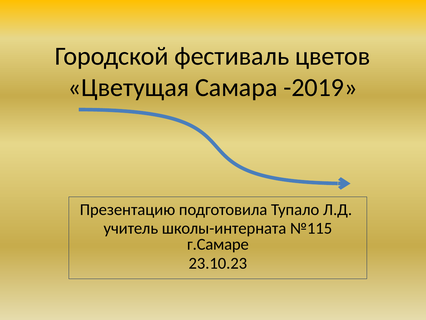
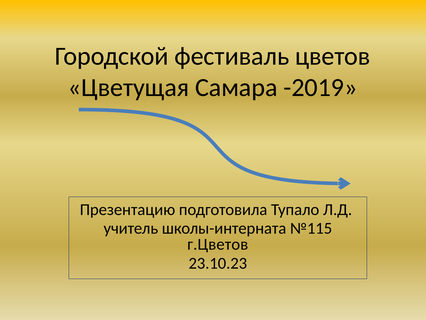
г.Самаре: г.Самаре -> г.Цветов
